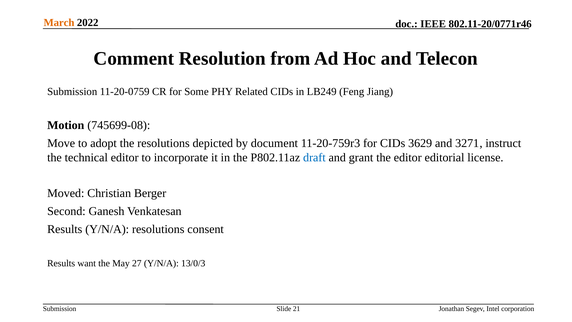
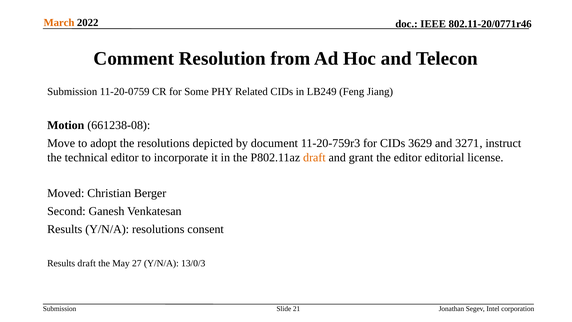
745699-08: 745699-08 -> 661238-08
draft at (314, 157) colour: blue -> orange
Results want: want -> draft
